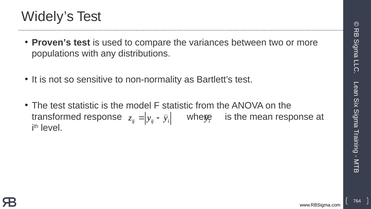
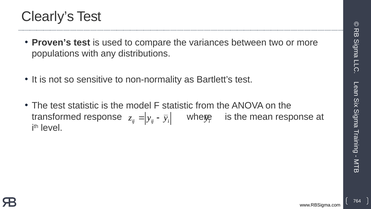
Widely’s: Widely’s -> Clearly’s
